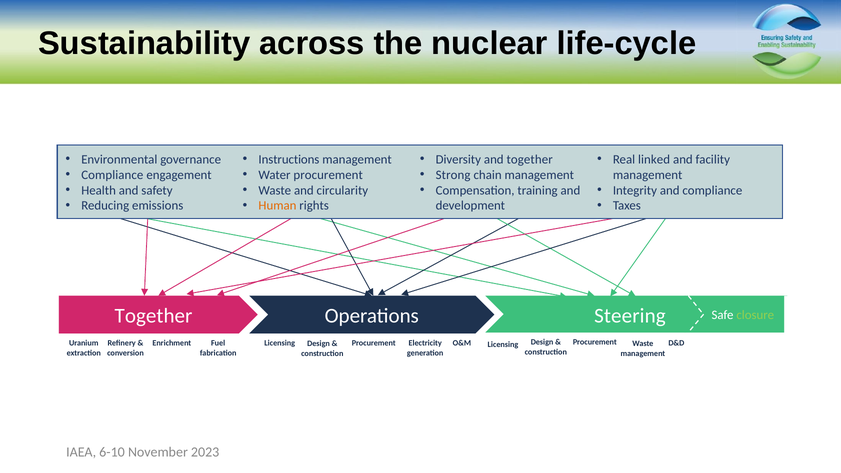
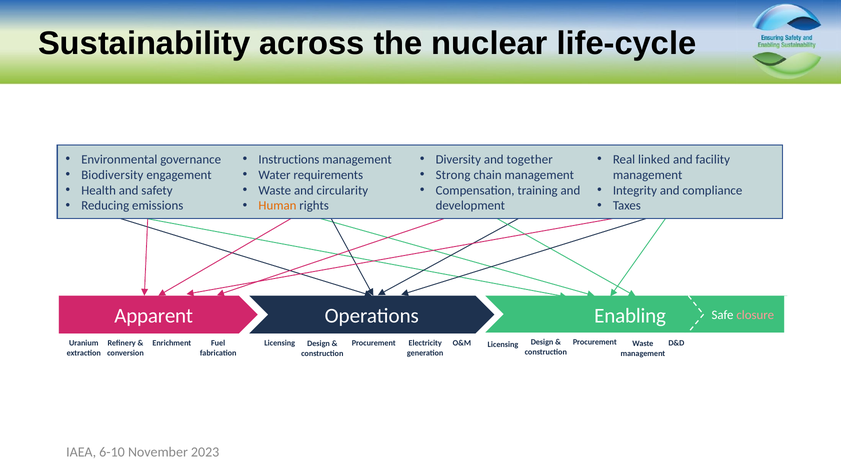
Compliance at (112, 175): Compliance -> Biodiversity
Water procurement: procurement -> requirements
Together at (154, 316): Together -> Apparent
Steering: Steering -> Enabling
closure colour: light green -> pink
